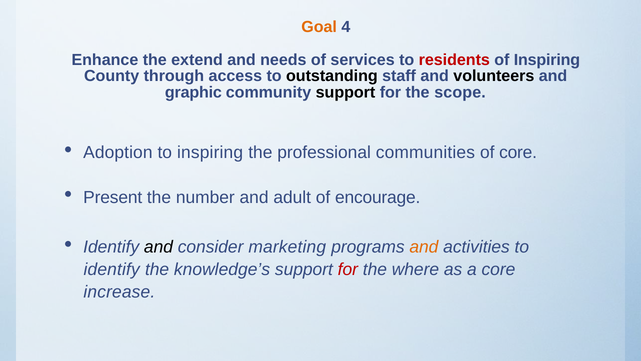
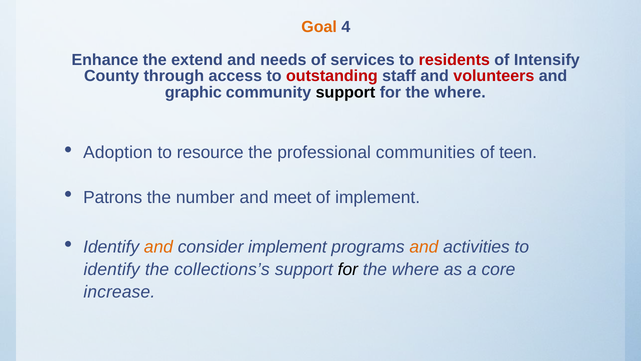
of Inspiring: Inspiring -> Intensify
outstanding colour: black -> red
volunteers colour: black -> red
scope at (460, 92): scope -> where
to inspiring: inspiring -> resource
of core: core -> teen
Present: Present -> Patrons
adult: adult -> meet
of encourage: encourage -> implement
and at (158, 247) colour: black -> orange
consider marketing: marketing -> implement
knowledge’s: knowledge’s -> collections’s
for at (348, 269) colour: red -> black
